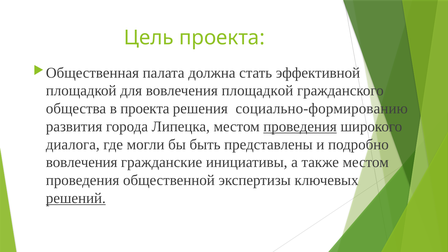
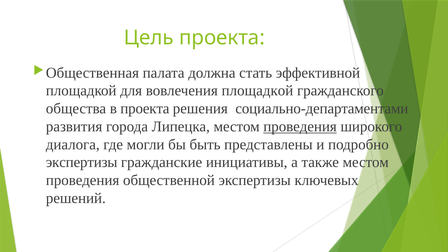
социально-формированию: социально-формированию -> социально-департаментами
вовлечения at (82, 162): вовлечения -> экспертизы
решений underline: present -> none
